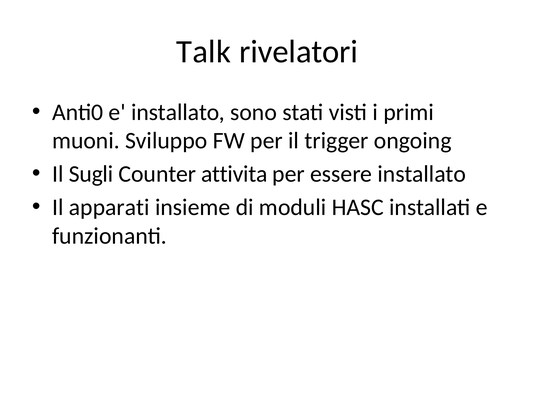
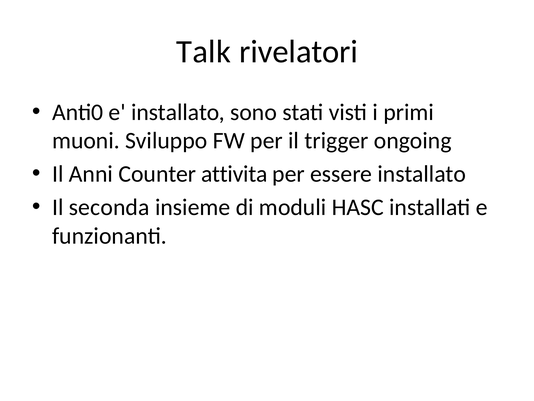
Sugli: Sugli -> Anni
apparati: apparati -> seconda
